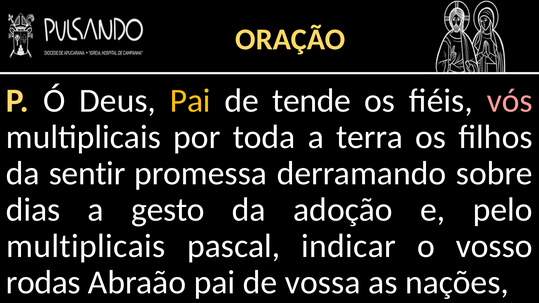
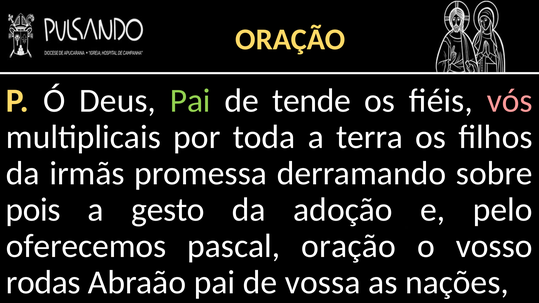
Pai at (190, 101) colour: yellow -> light green
sentir: sentir -> irmãs
dias: dias -> pois
multiplicais at (86, 246): multiplicais -> oferecemos
pascal indicar: indicar -> oração
